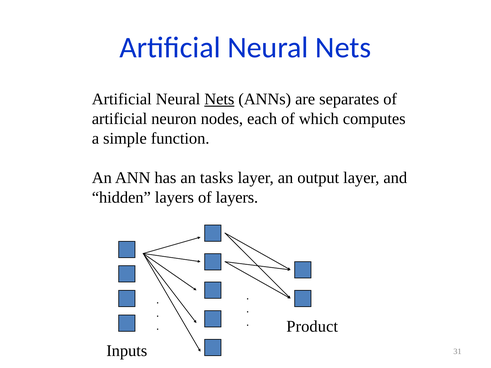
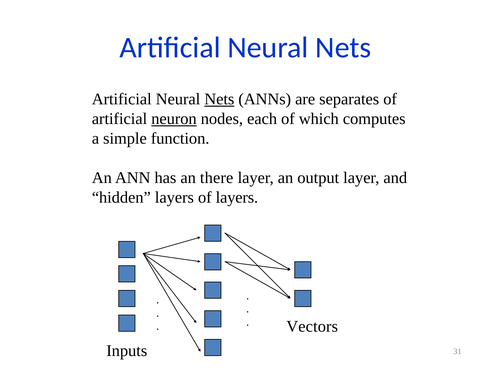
neuron underline: none -> present
tasks: tasks -> there
Product: Product -> Vectors
